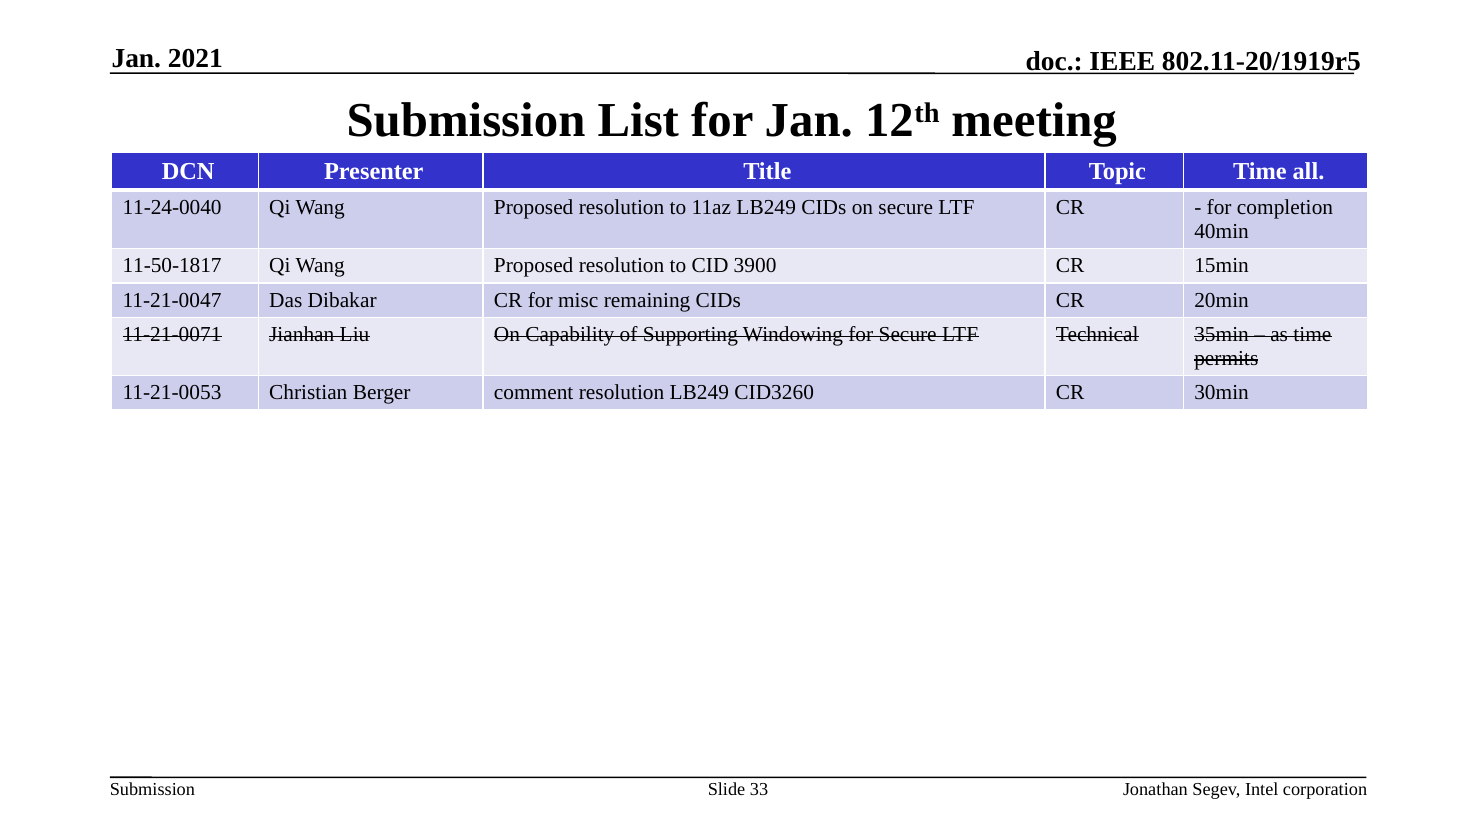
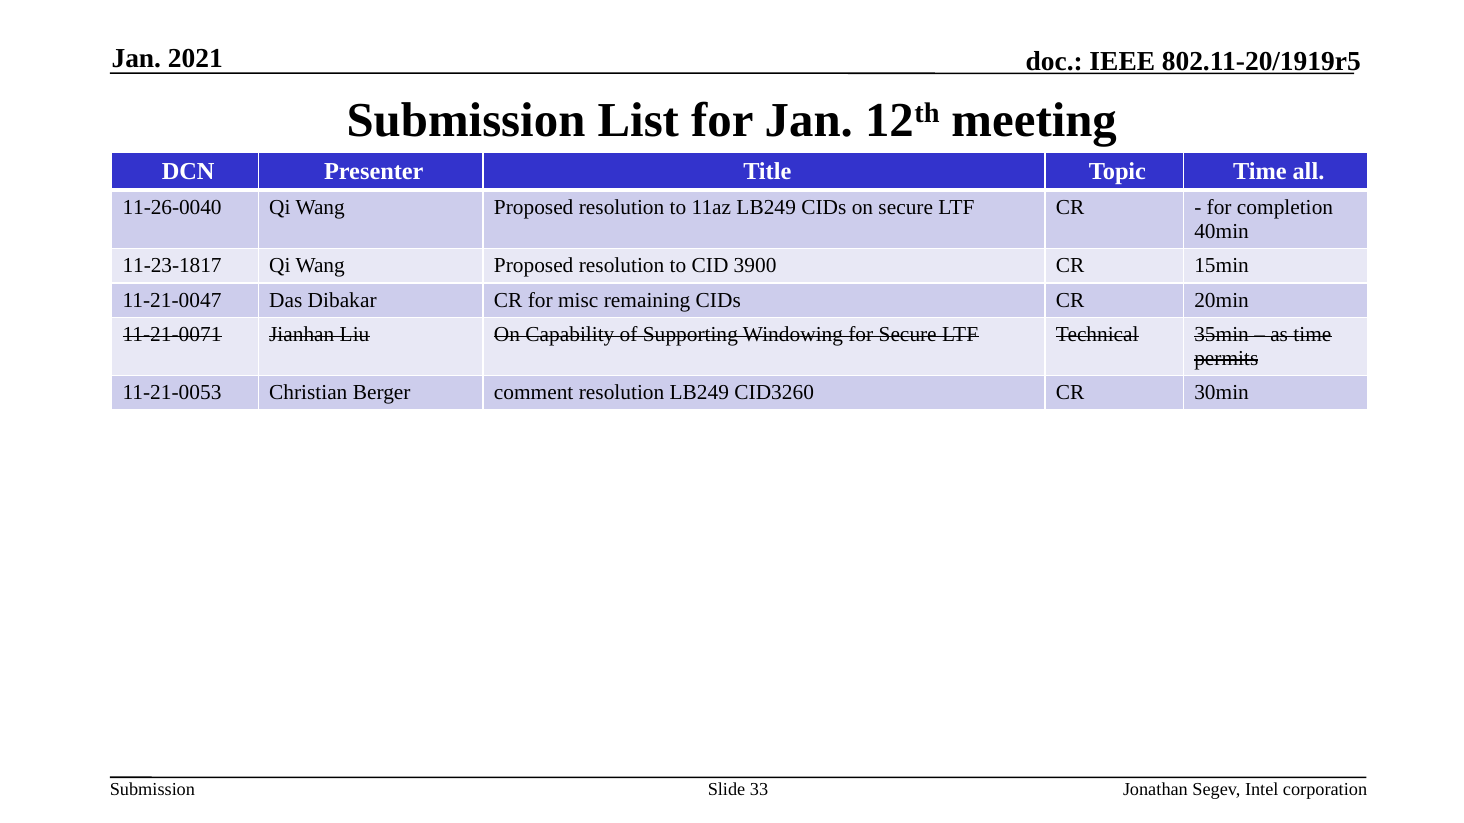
11-24-0040: 11-24-0040 -> 11-26-0040
11-50-1817: 11-50-1817 -> 11-23-1817
